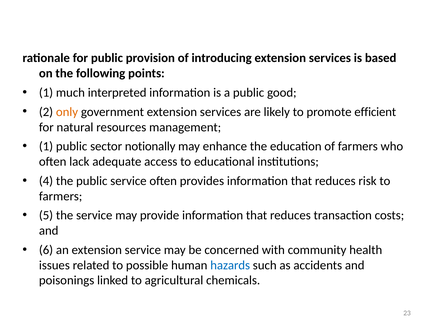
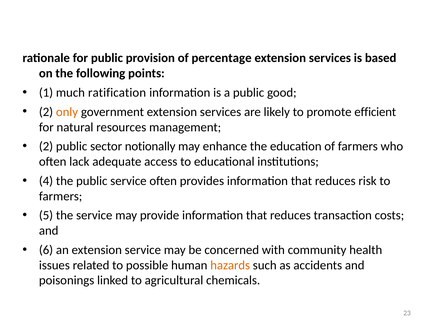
introducing: introducing -> percentage
interpreted: interpreted -> ratification
1 at (46, 146): 1 -> 2
hazards colour: blue -> orange
